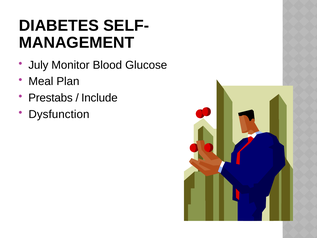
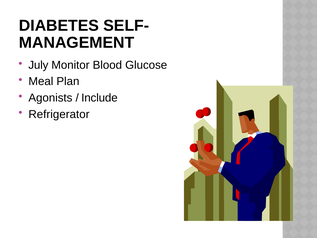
Prestabs: Prestabs -> Agonists
Dysfunction: Dysfunction -> Refrigerator
